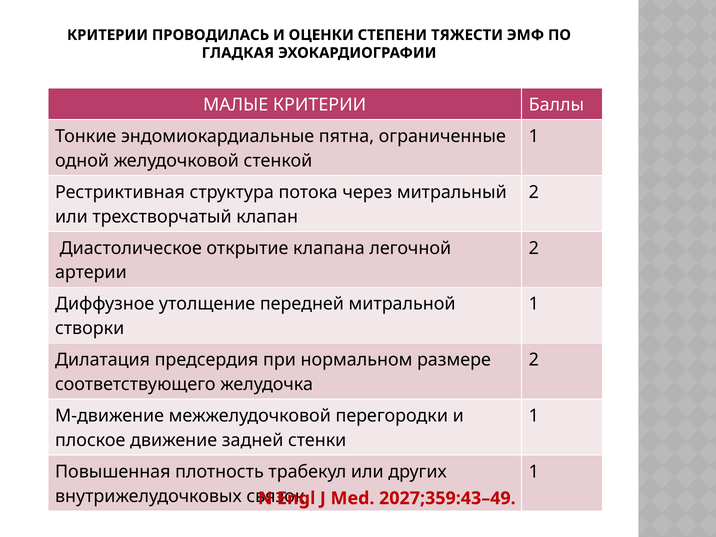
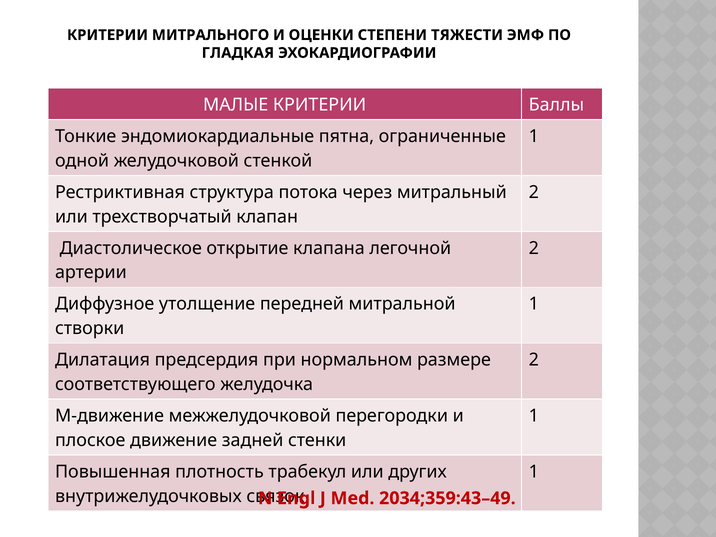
ПРОВОДИЛАСЬ: ПРОВОДИЛАСЬ -> МИТРАЛЬНОГО
2027;359:43–49: 2027;359:43–49 -> 2034;359:43–49
